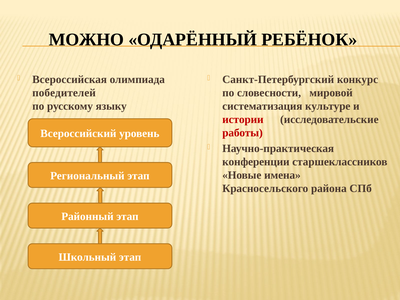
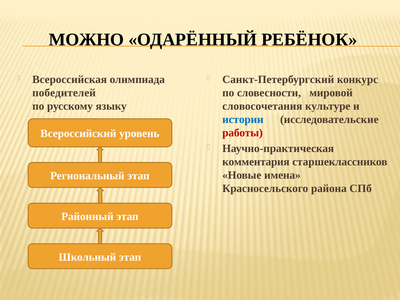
систематизация: систематизация -> словосочетания
истории colour: red -> blue
конференции: конференции -> комментария
